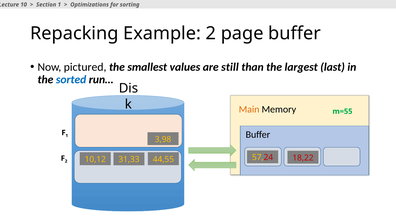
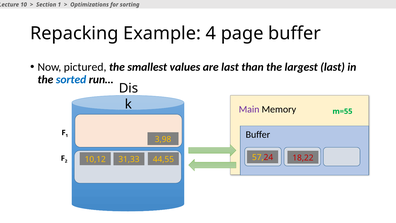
Example 2: 2 -> 4
are still: still -> last
Main colour: orange -> purple
